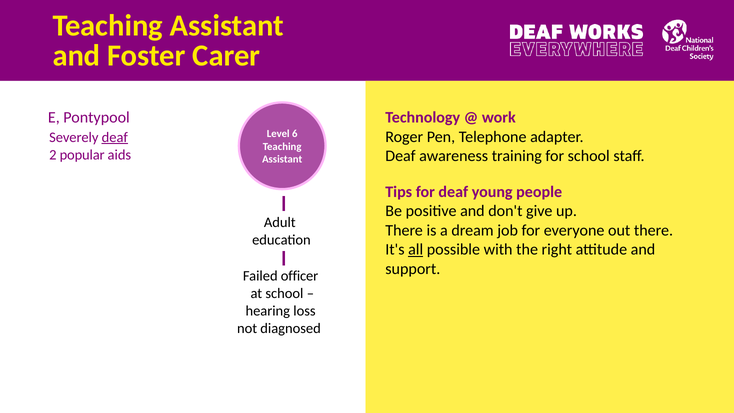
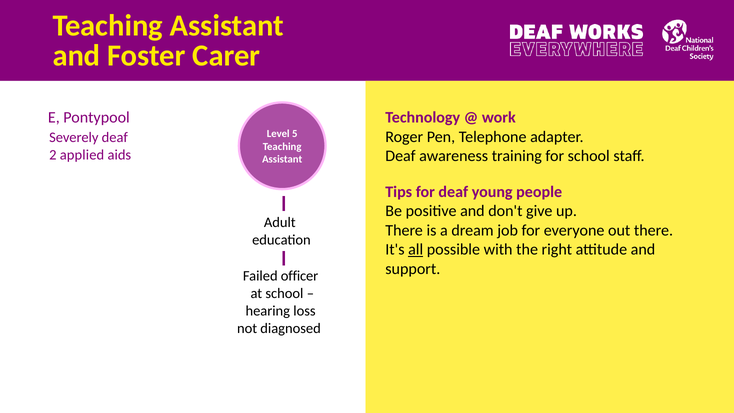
6: 6 -> 5
deaf at (115, 137) underline: present -> none
popular: popular -> applied
